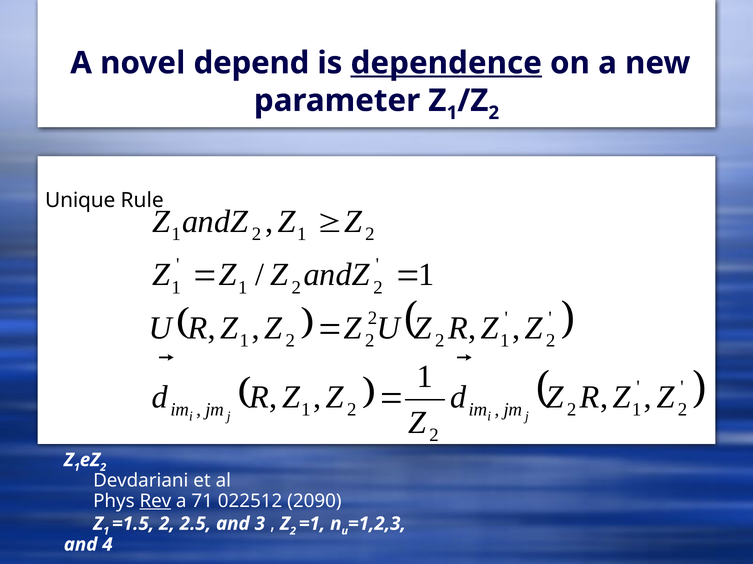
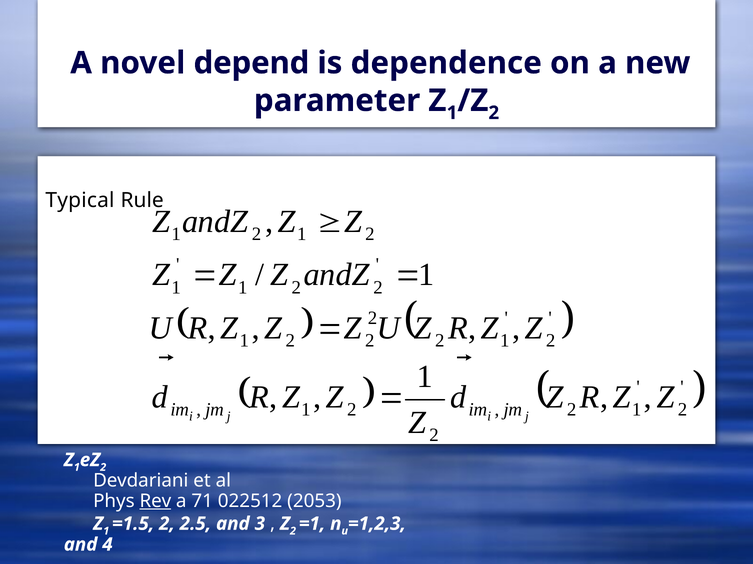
dependence underline: present -> none
Unique: Unique -> Typical
2090: 2090 -> 2053
